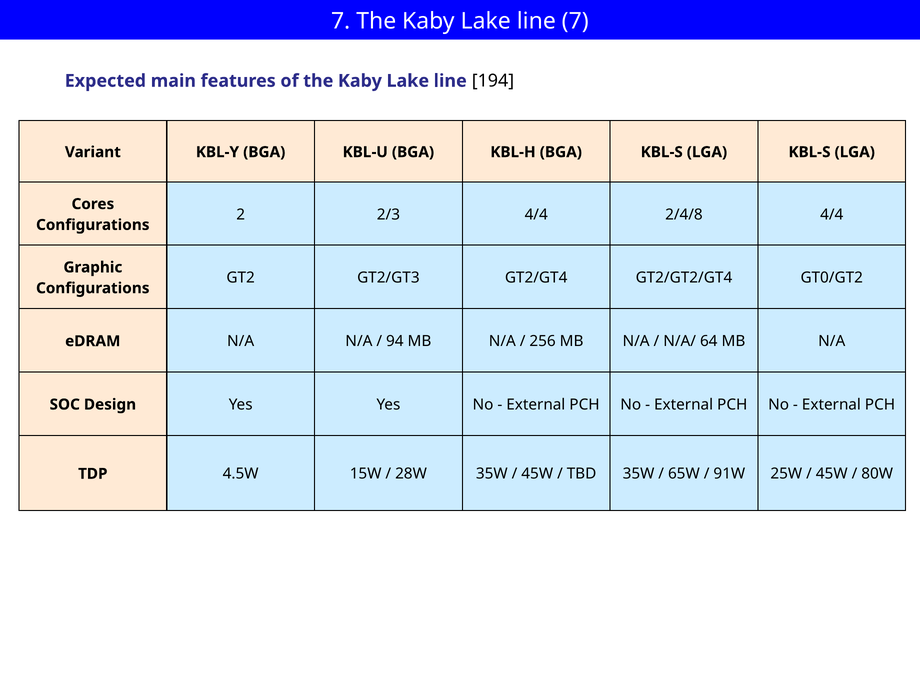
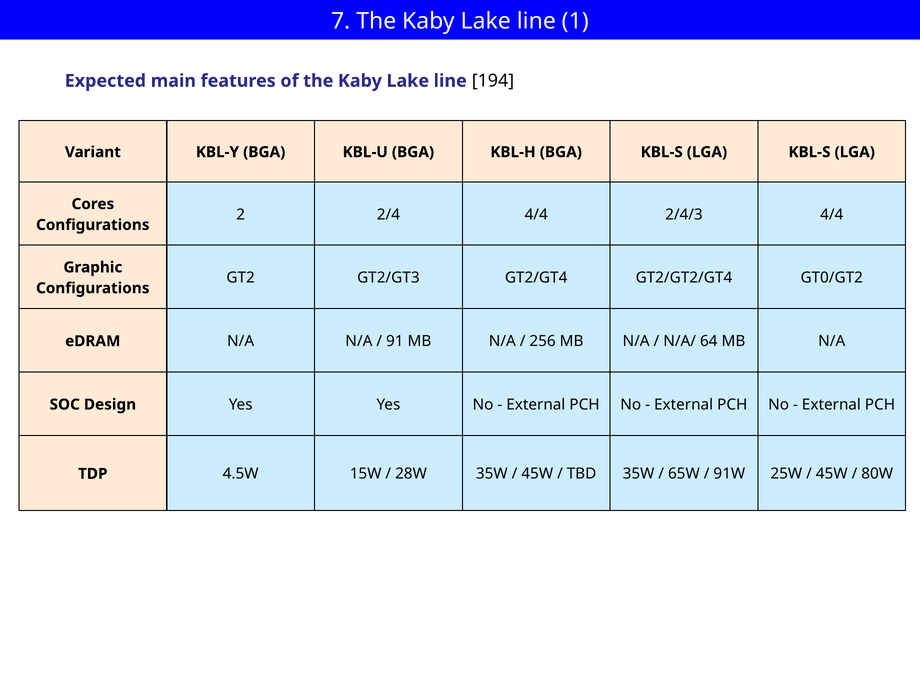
line 7: 7 -> 1
2/3: 2/3 -> 2/4
2/4/8: 2/4/8 -> 2/4/3
94: 94 -> 91
